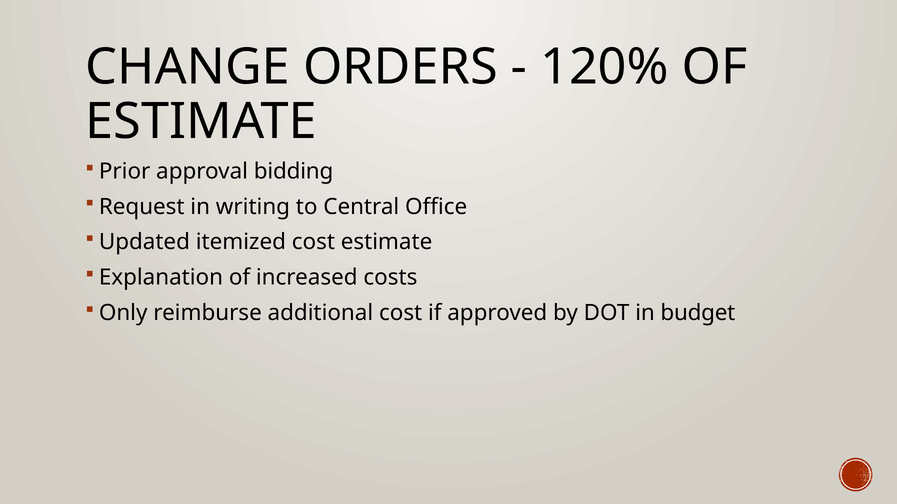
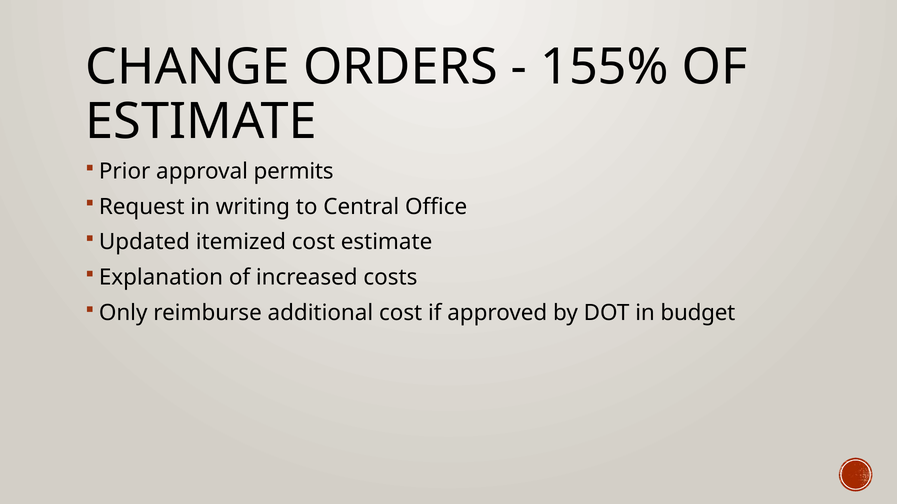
120%: 120% -> 155%
bidding: bidding -> permits
